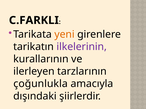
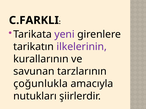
yeni colour: orange -> purple
ilerleyen: ilerleyen -> savunan
dışındaki: dışındaki -> nutukları
